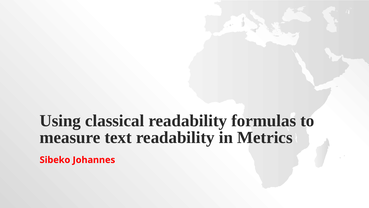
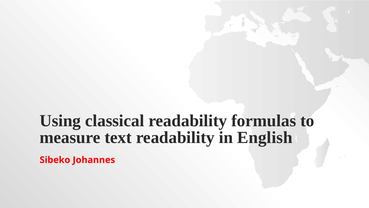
Metrics: Metrics -> English
